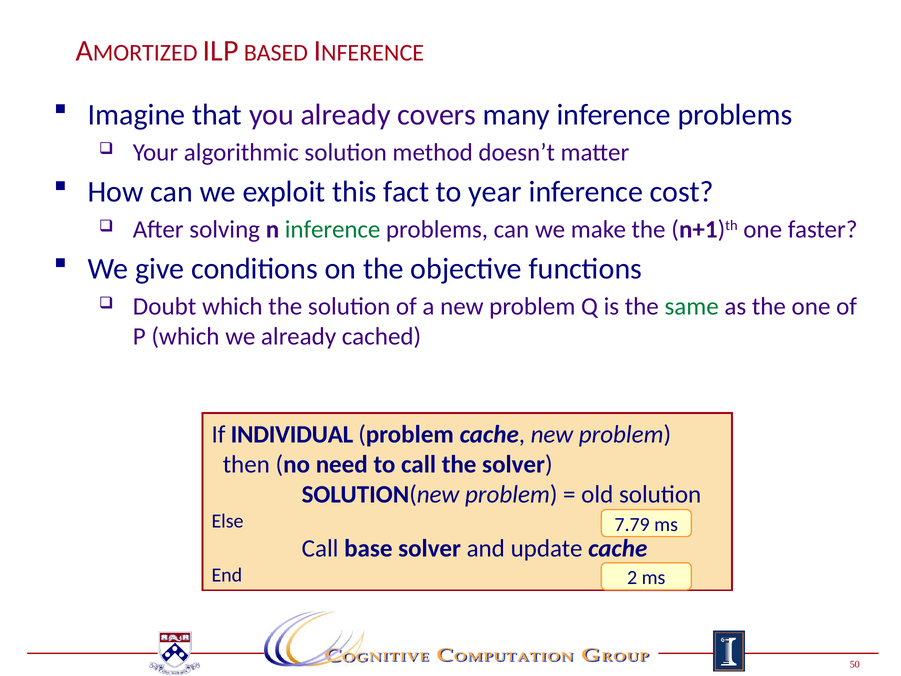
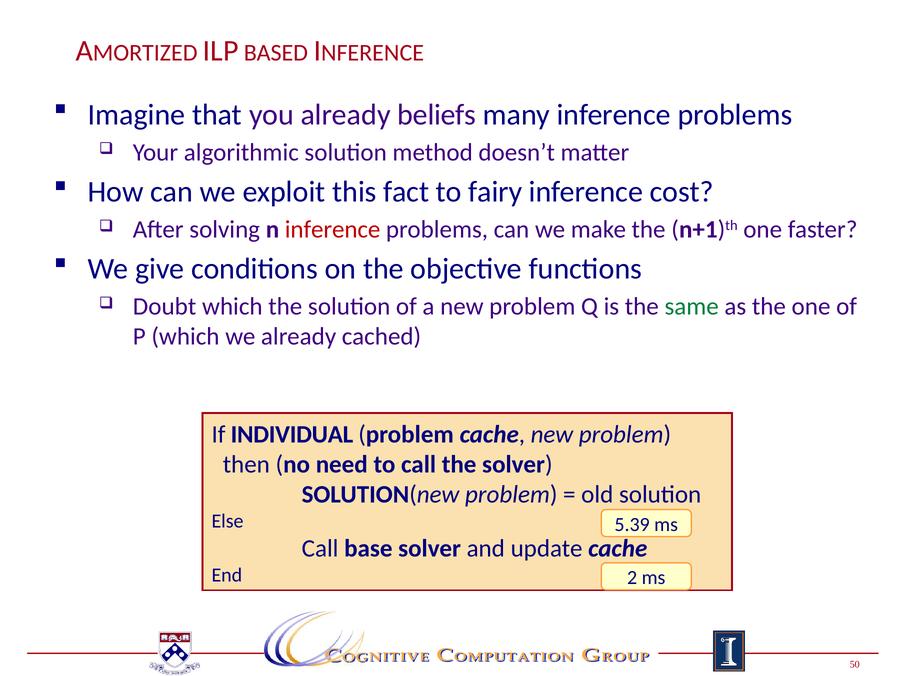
covers: covers -> beliefs
year: year -> fairy
inference at (333, 229) colour: green -> red
7.79: 7.79 -> 5.39
